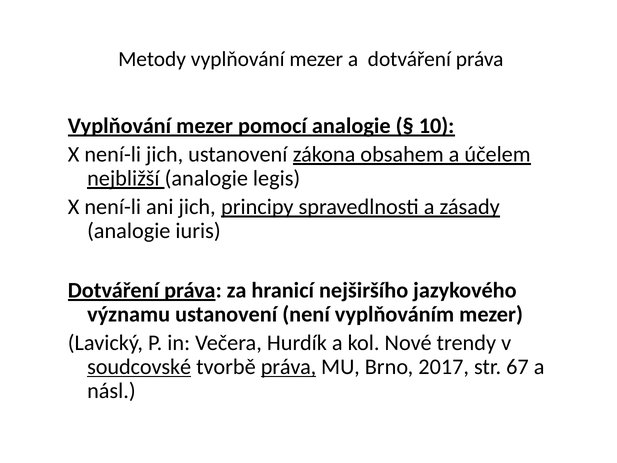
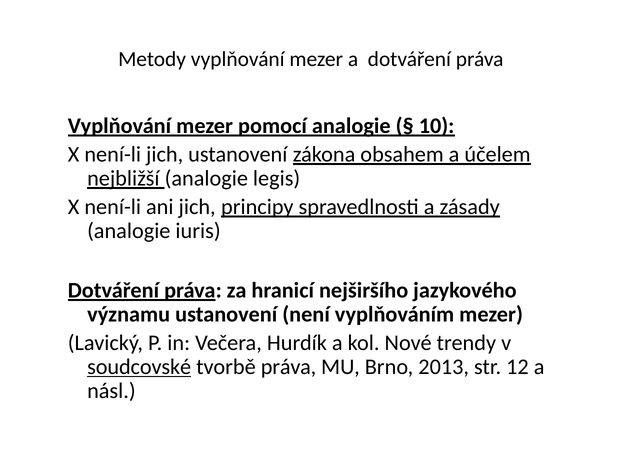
práva at (289, 367) underline: present -> none
2017: 2017 -> 2013
67: 67 -> 12
